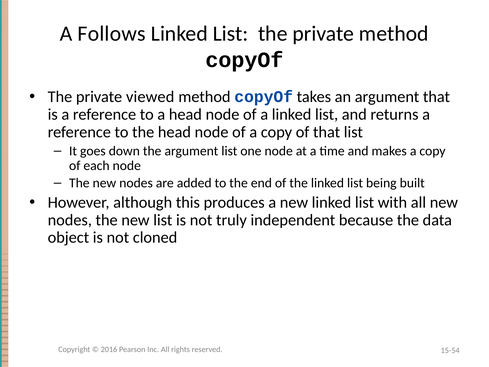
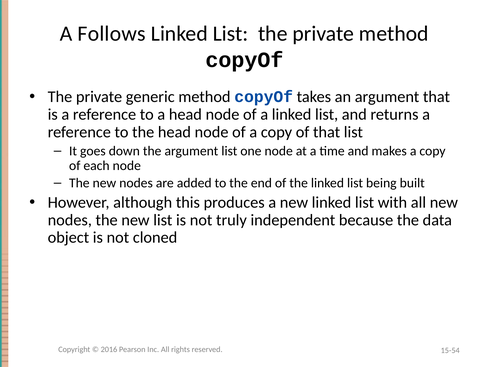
viewed: viewed -> generic
